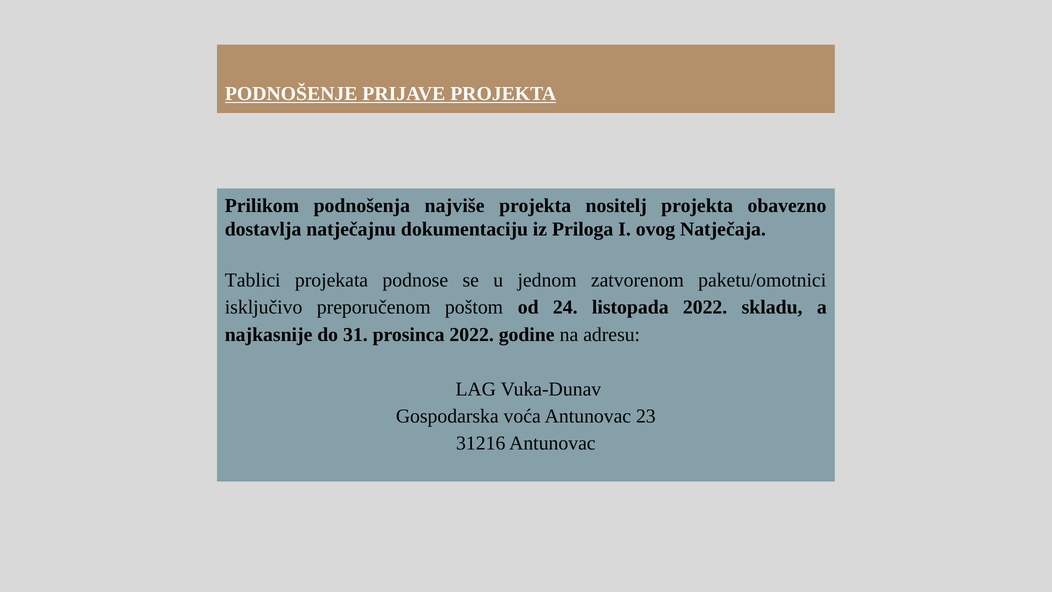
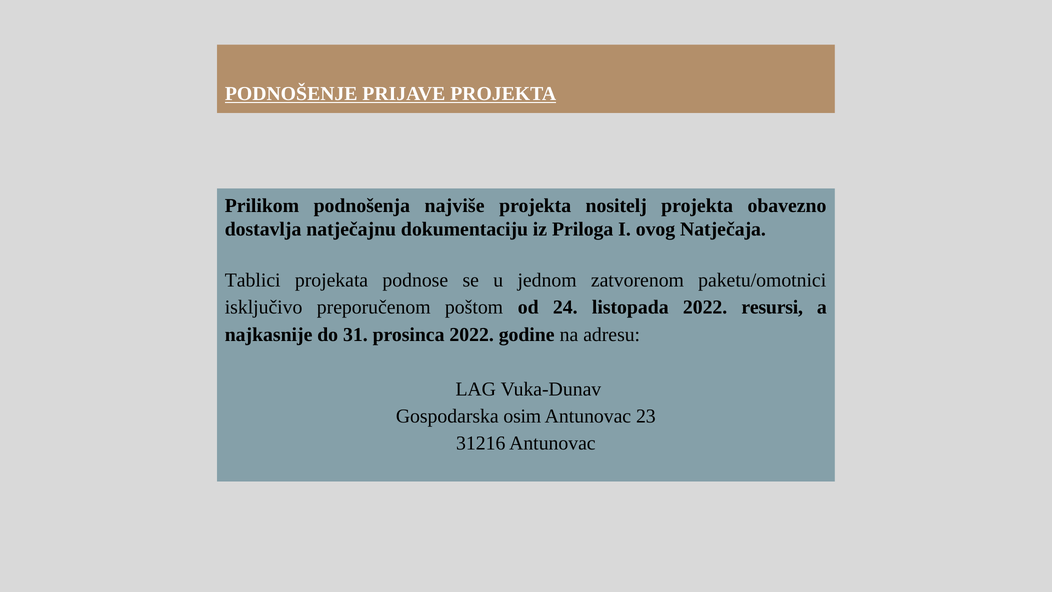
skladu: skladu -> resursi
voća: voća -> osim
